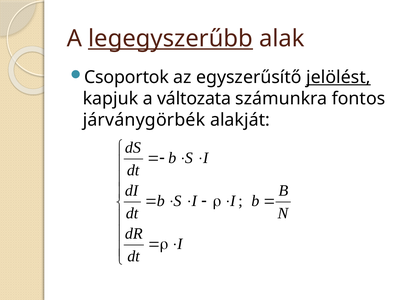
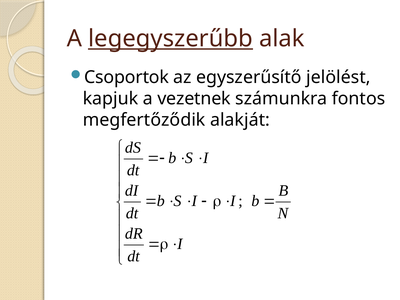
jelölést underline: present -> none
változata: változata -> vezetnek
járványgörbék: járványgörbék -> megfertőződik
